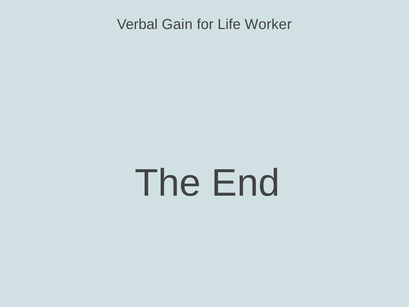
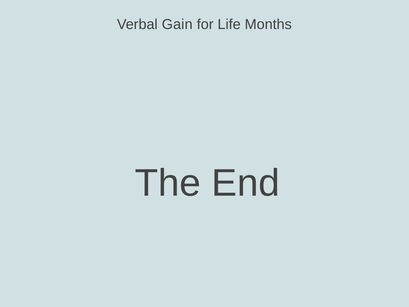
Worker: Worker -> Months
